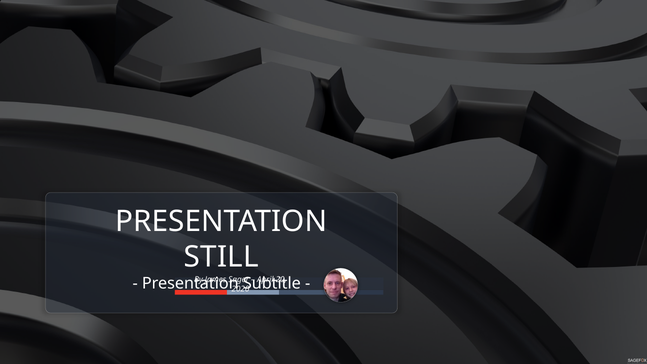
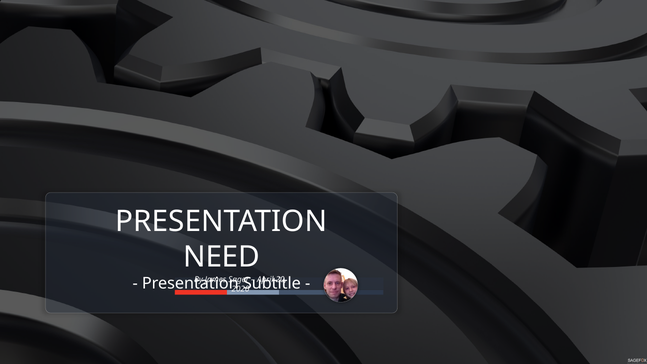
STILL: STILL -> NEED
